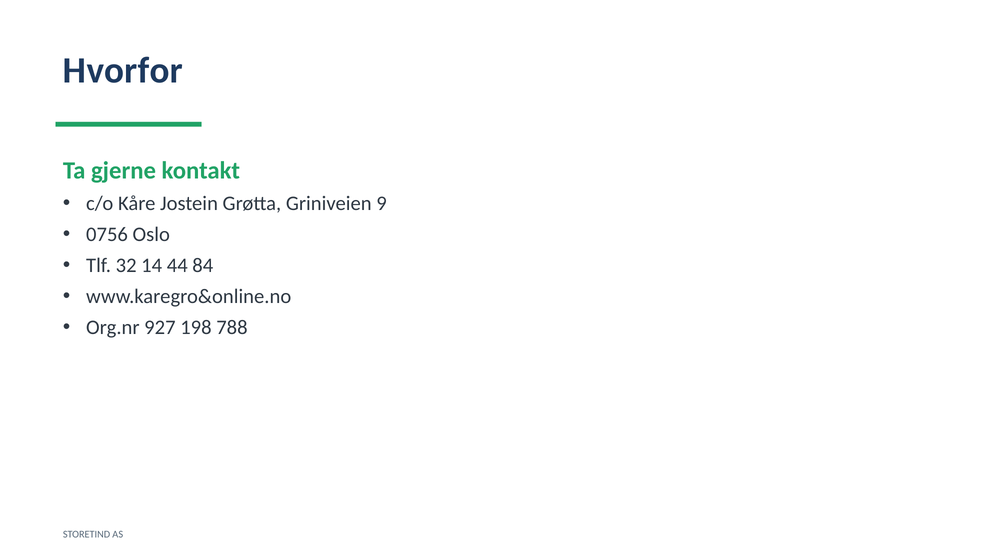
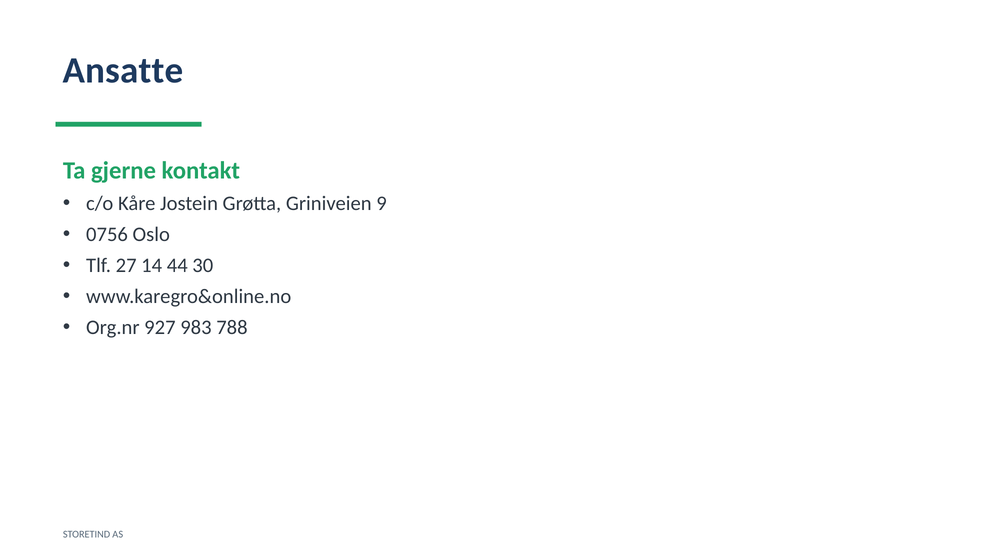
Hvorfor: Hvorfor -> Ansatte
32: 32 -> 27
84: 84 -> 30
198: 198 -> 983
